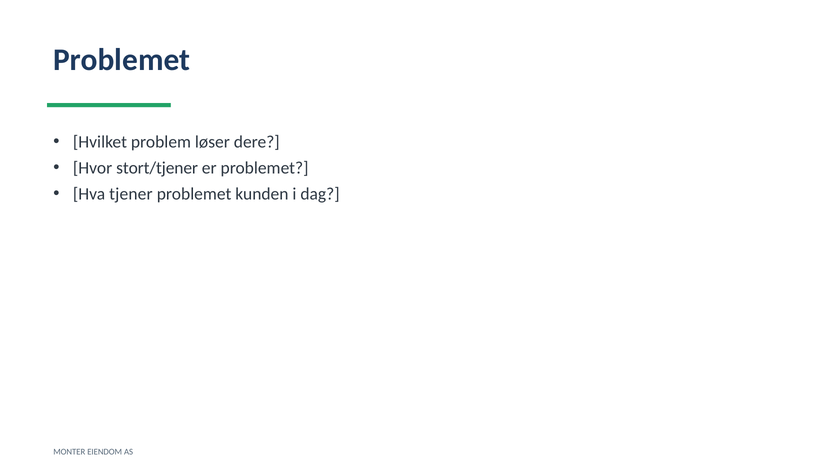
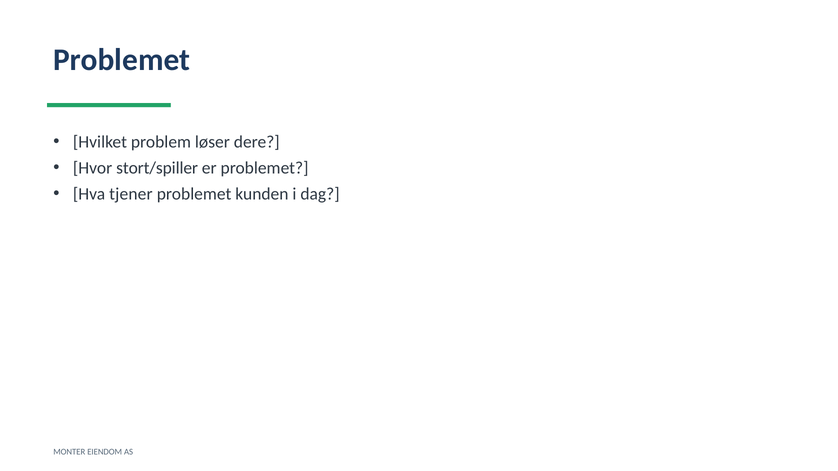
stort/tjener: stort/tjener -> stort/spiller
